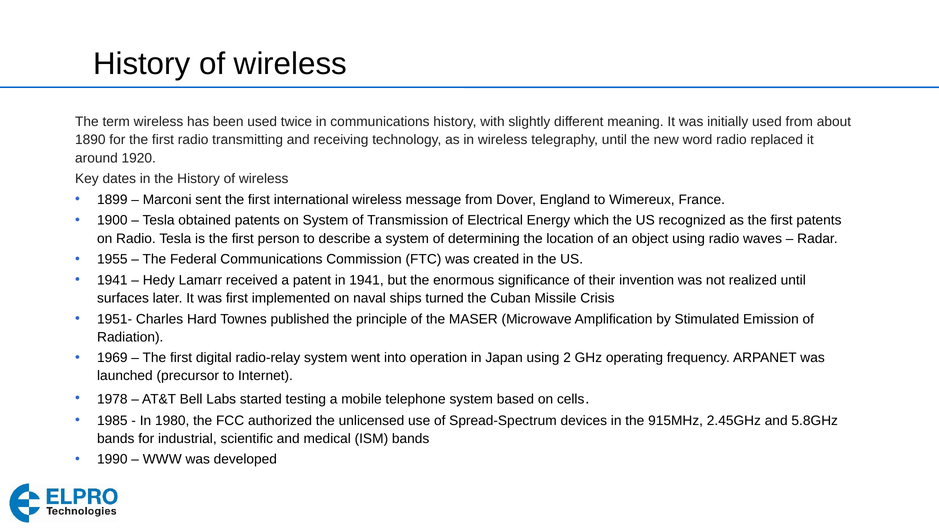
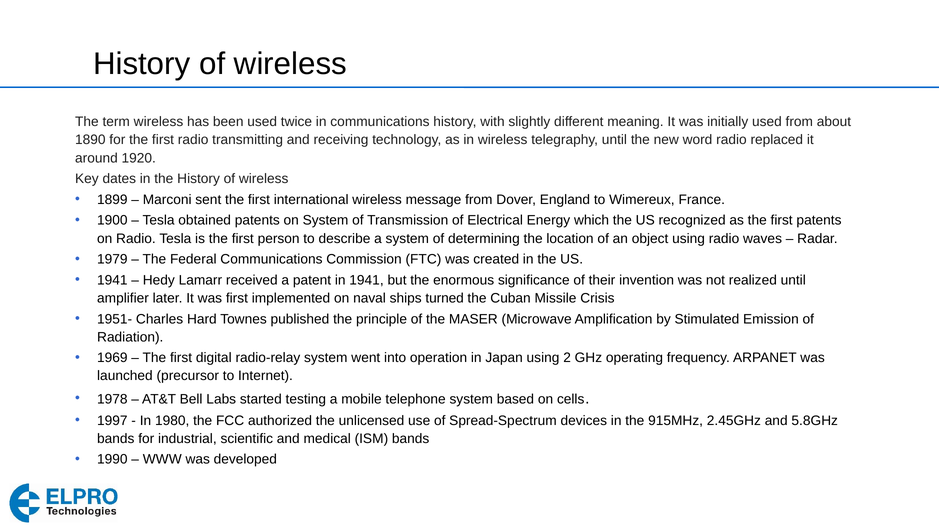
1955: 1955 -> 1979
surfaces: surfaces -> amplifier
1985: 1985 -> 1997
